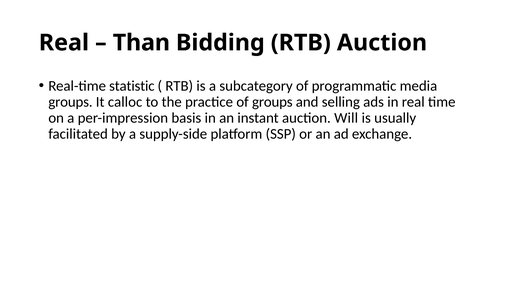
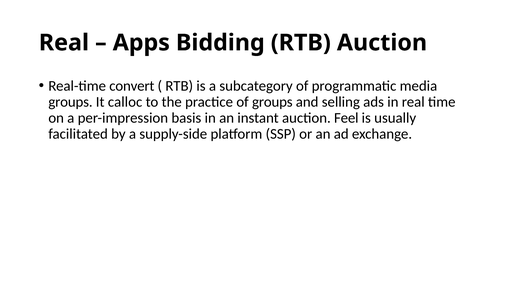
Than: Than -> Apps
statistic: statistic -> convert
Will: Will -> Feel
